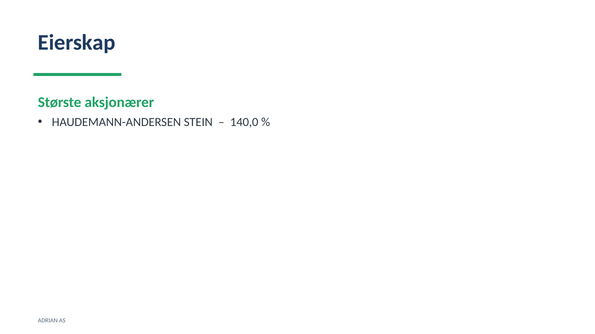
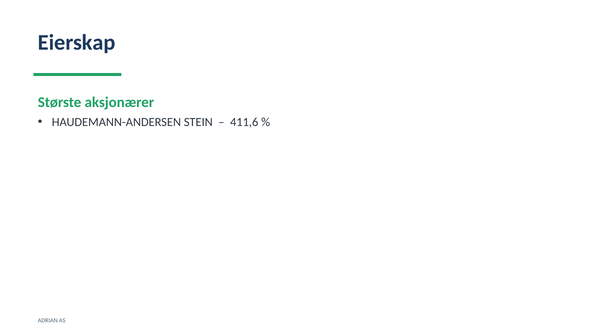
140,0: 140,0 -> 411,6
